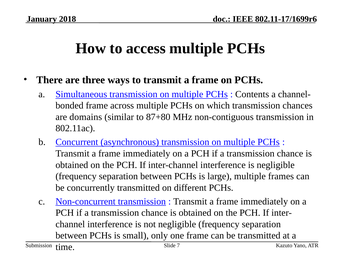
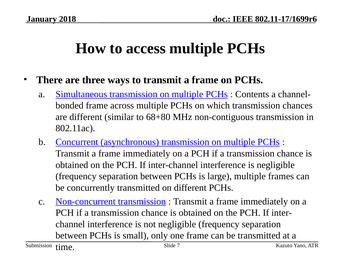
are domains: domains -> different
87+80: 87+80 -> 68+80
